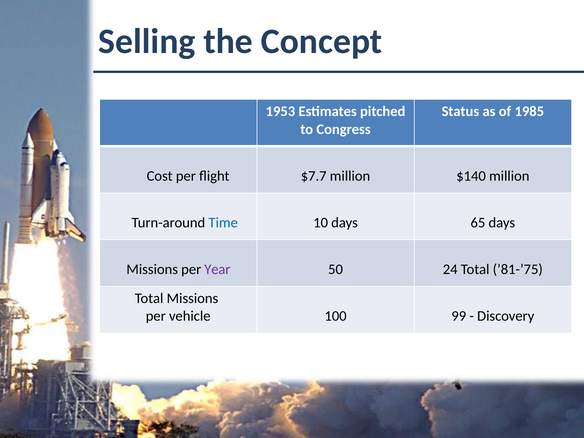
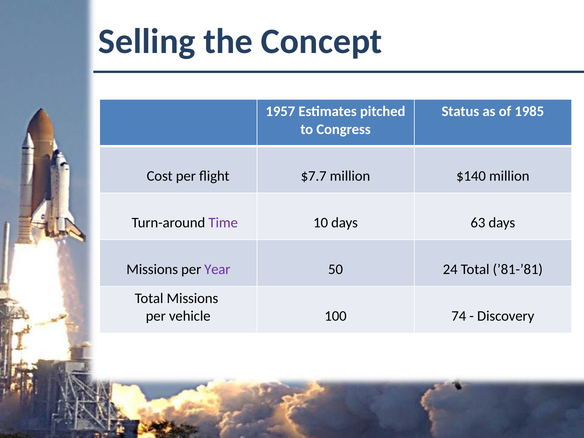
1953: 1953 -> 1957
Time colour: blue -> purple
65: 65 -> 63
’81-’75: ’81-’75 -> ’81-’81
99: 99 -> 74
